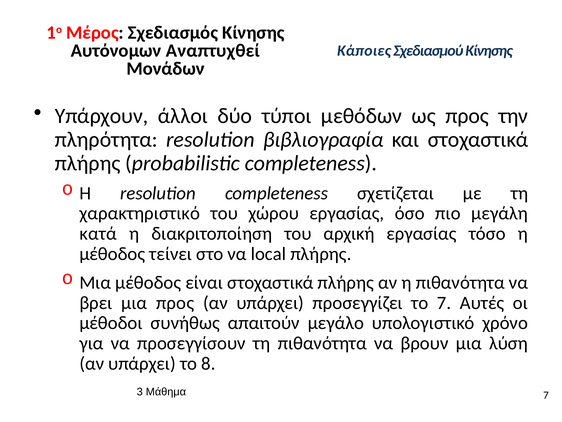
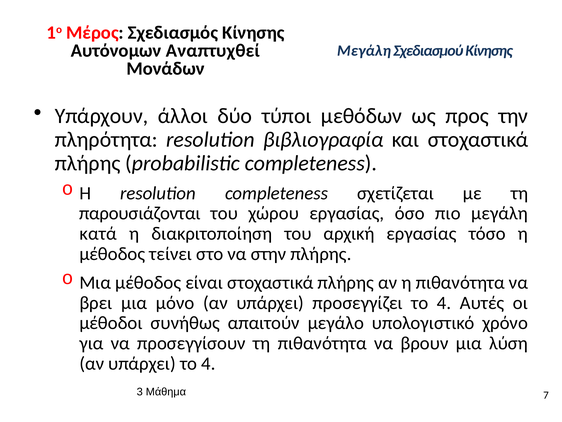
Κάποιες at (364, 51): Κάποιες -> Μεγάλη
χαρακτηριστικό: χαρακτηριστικό -> παρουσιάζονται
local: local -> στην
μια προς: προς -> μόνο
προσεγγίζει το 7: 7 -> 4
υπάρχει το 8: 8 -> 4
